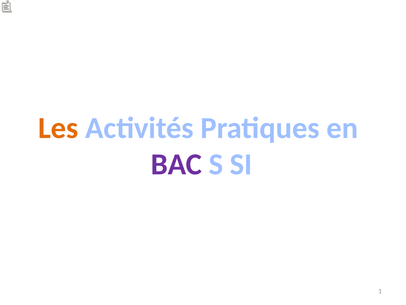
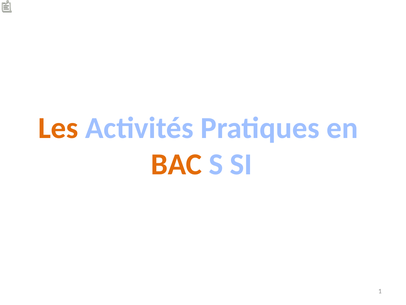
BAC colour: purple -> orange
